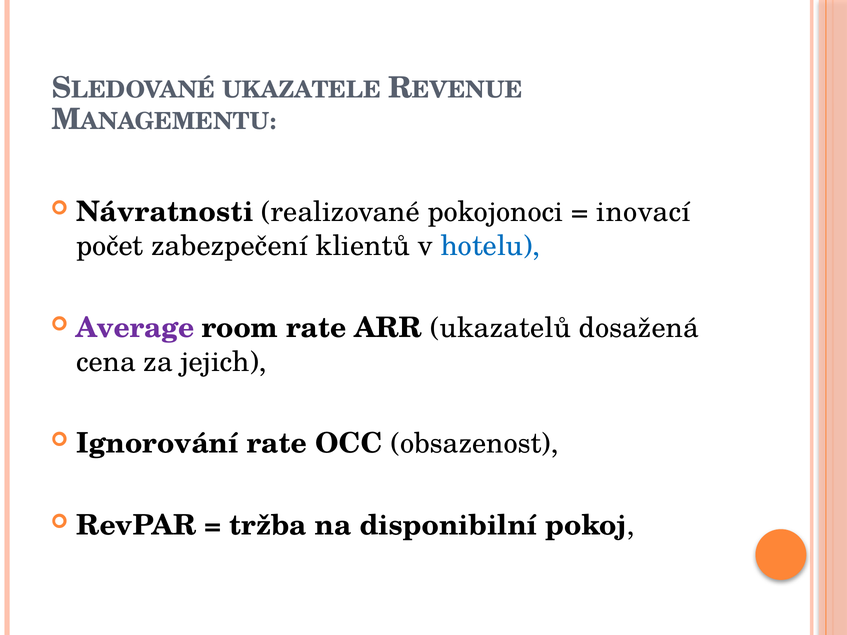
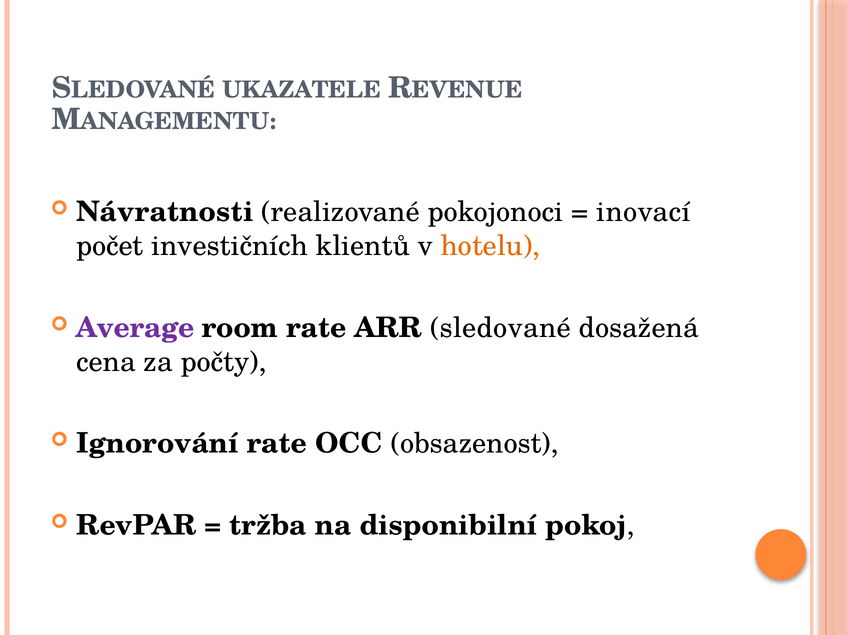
zabezpečení: zabezpečení -> investičních
hotelu colour: blue -> orange
ukazatelů: ukazatelů -> sledované
jejich: jejich -> počty
